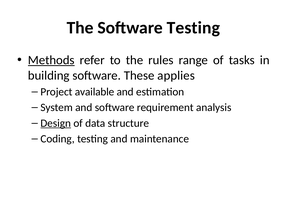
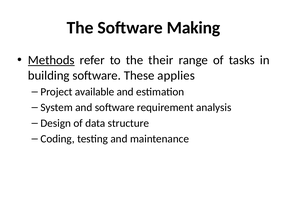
Software Testing: Testing -> Making
rules: rules -> their
Design underline: present -> none
